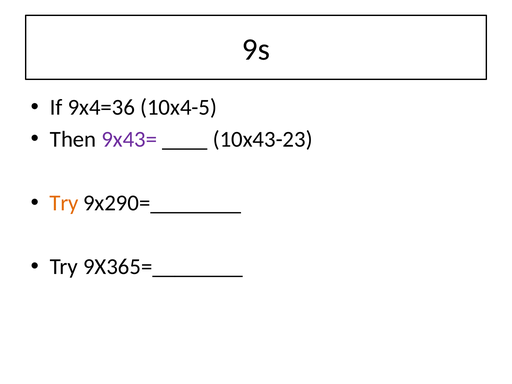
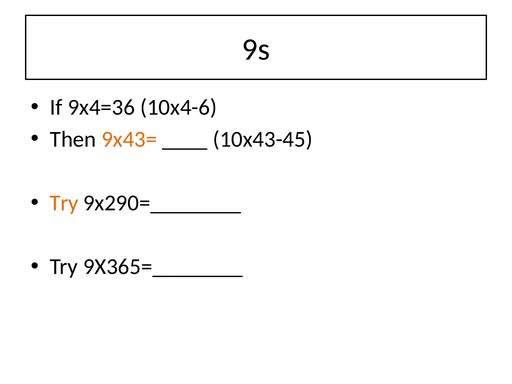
10x4-5: 10x4-5 -> 10x4-6
9x43= colour: purple -> orange
10x43-23: 10x43-23 -> 10x43-45
